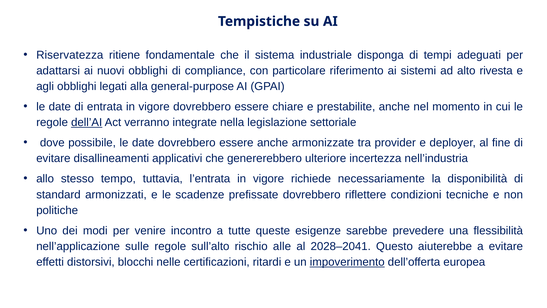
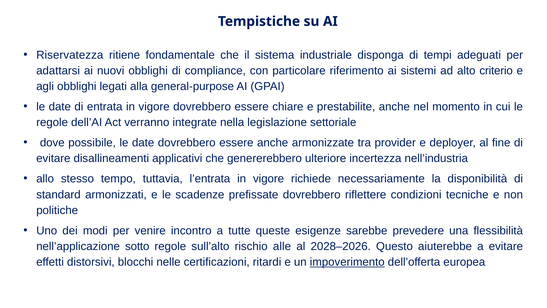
rivesta: rivesta -> criterio
dell’AI underline: present -> none
sulle: sulle -> sotto
2028–2041: 2028–2041 -> 2028–2026
